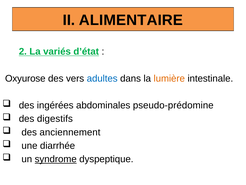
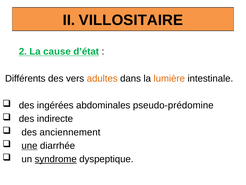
ALIMENTAIRE: ALIMENTAIRE -> VILLOSITAIRE
variés: variés -> cause
Oxyurose: Oxyurose -> Différents
adultes colour: blue -> orange
digestifs: digestifs -> indirecte
une underline: none -> present
